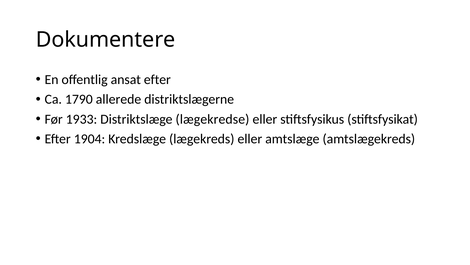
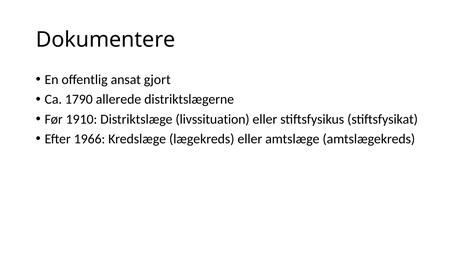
ansat efter: efter -> gjort
1933: 1933 -> 1910
lægekredse: lægekredse -> livssituation
1904: 1904 -> 1966
